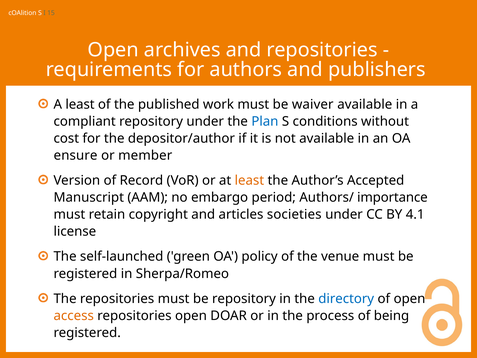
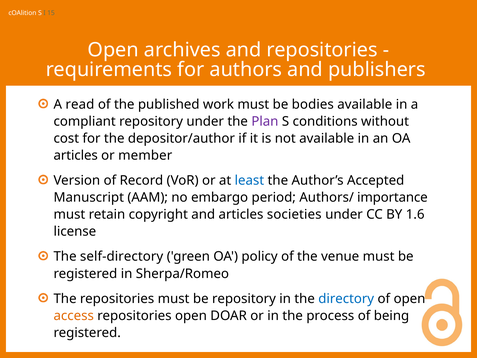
A least: least -> read
waiver: waiver -> bodies
Plan colour: blue -> purple
ensure at (76, 155): ensure -> articles
least at (249, 180) colour: orange -> blue
4.1: 4.1 -> 1.6
self-launched: self-launched -> self-directory
